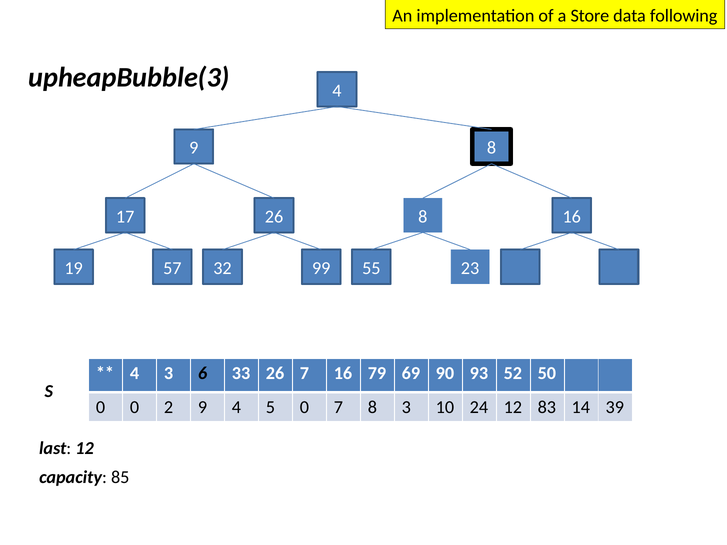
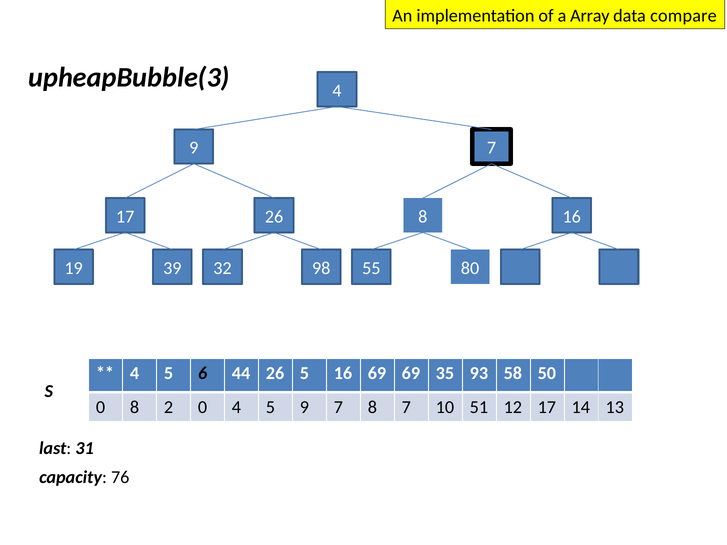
Store: Store -> Array
following: following -> compare
8 at (492, 148): 8 -> 7
57: 57 -> 39
99: 99 -> 98
23: 23 -> 80
3 at (169, 373): 3 -> 5
33: 33 -> 44
26 7: 7 -> 5
16 79: 79 -> 69
90: 90 -> 35
52: 52 -> 58
0 0: 0 -> 8
2 9: 9 -> 0
5 0: 0 -> 9
8 3: 3 -> 7
24: 24 -> 51
12 83: 83 -> 17
39: 39 -> 13
last 12: 12 -> 31
85: 85 -> 76
